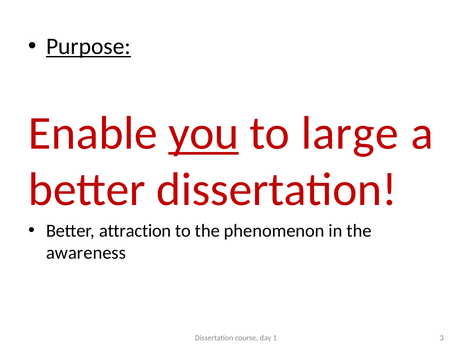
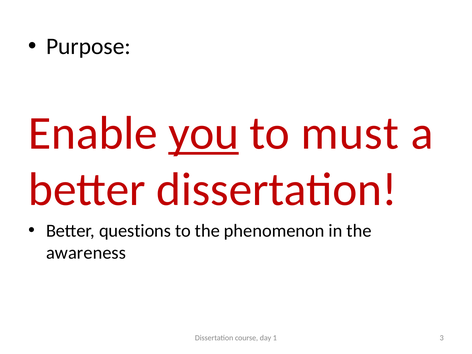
Purpose underline: present -> none
large: large -> must
attraction: attraction -> questions
